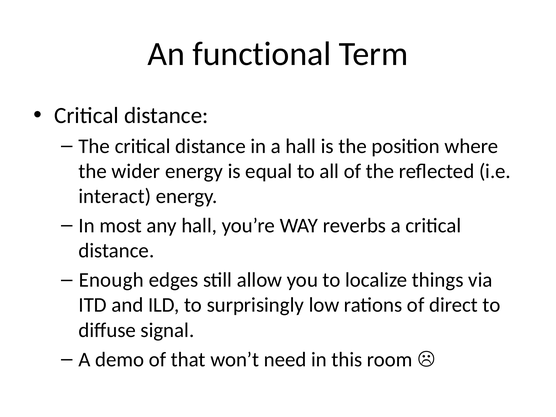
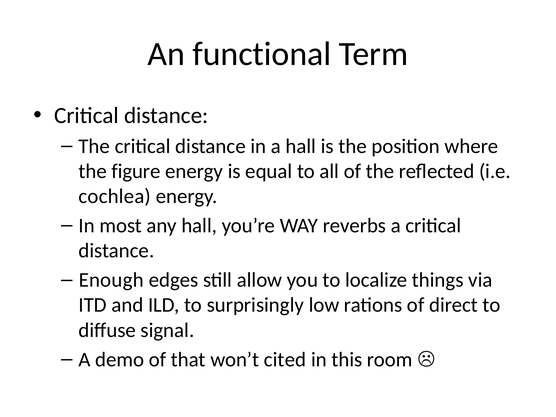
wider: wider -> figure
interact: interact -> cochlea
need: need -> cited
